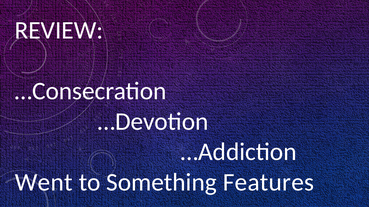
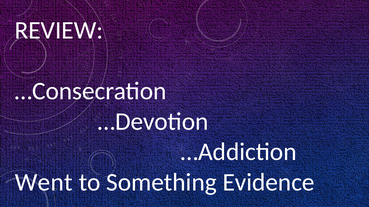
Features: Features -> Evidence
